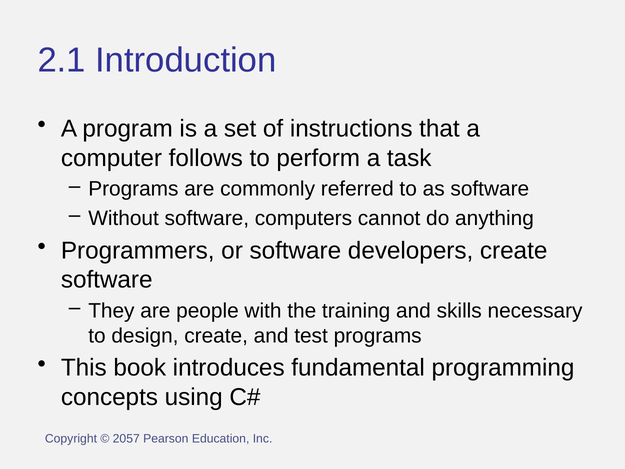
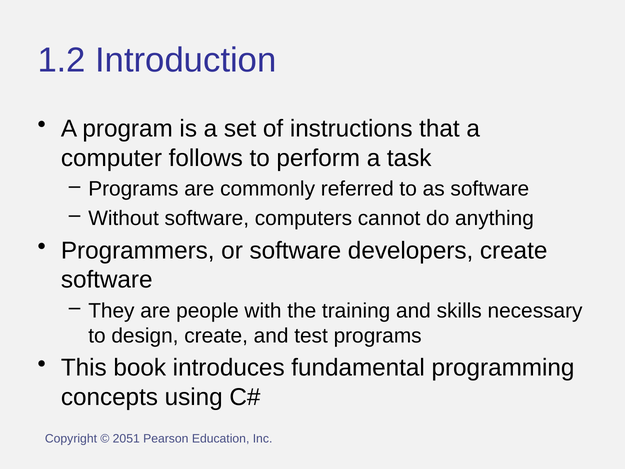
2.1: 2.1 -> 1.2
2057: 2057 -> 2051
